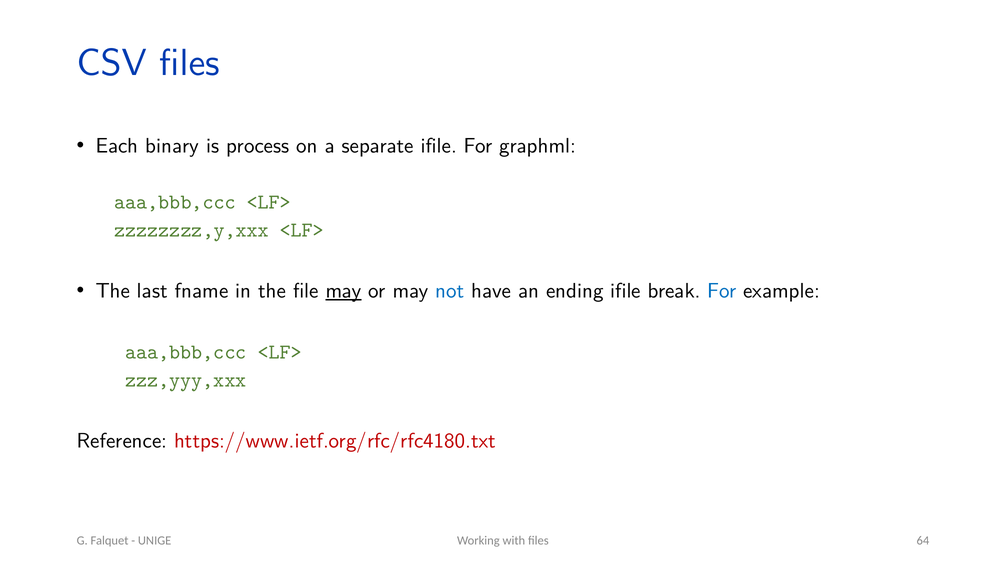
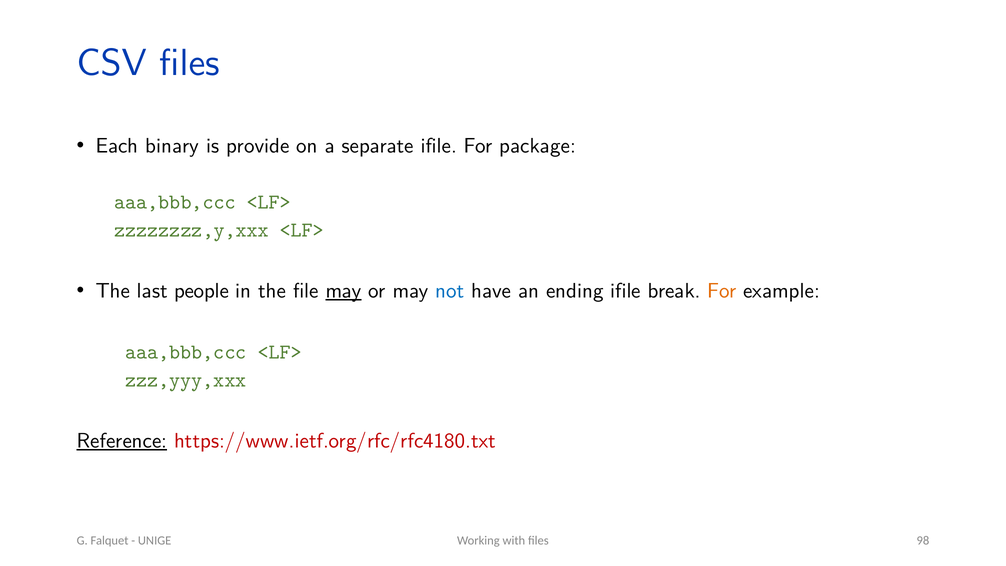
process: process -> provide
graphml: graphml -> package
fname: fname -> people
For at (722, 291) colour: blue -> orange
Reference underline: none -> present
64: 64 -> 98
